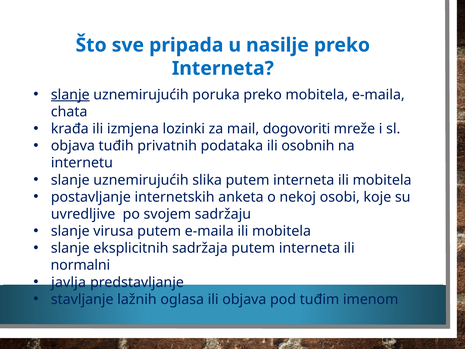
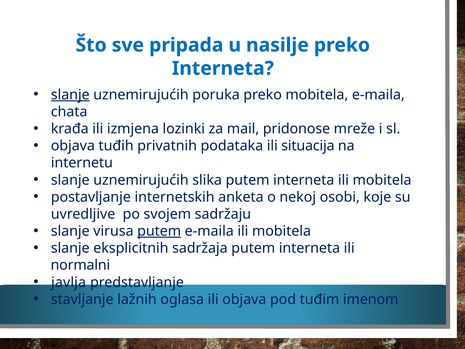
dogovoriti: dogovoriti -> pridonose
osobnih: osobnih -> situacija
putem at (159, 231) underline: none -> present
